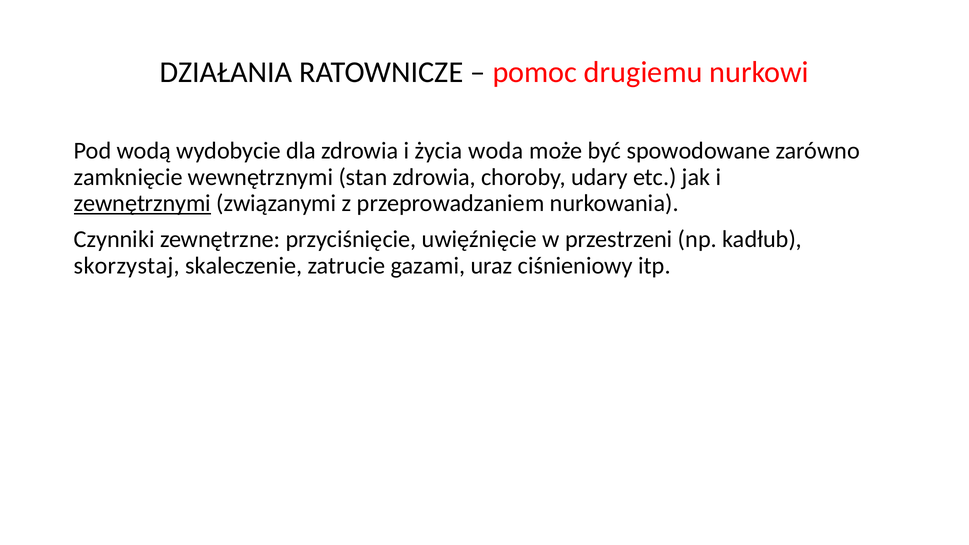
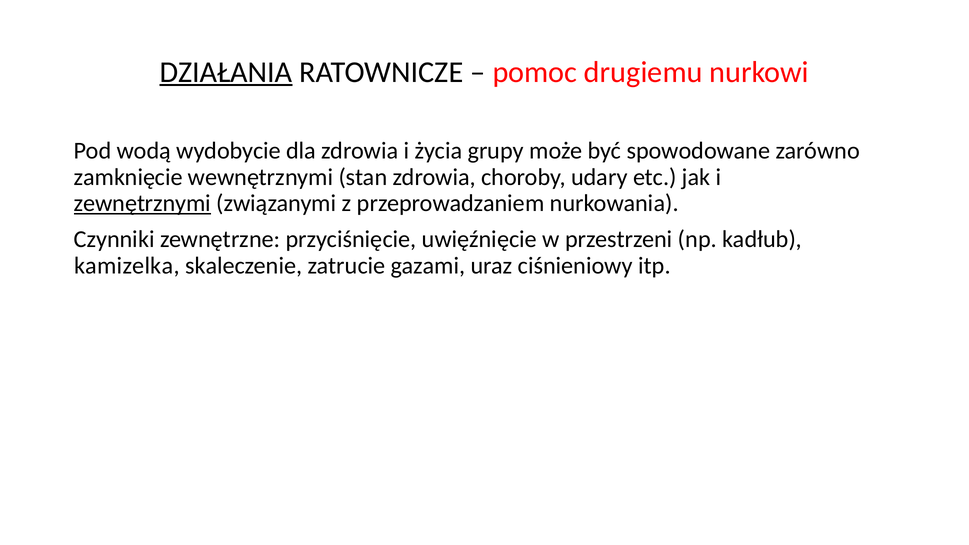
DZIAŁANIA underline: none -> present
woda: woda -> grupy
skorzystaj: skorzystaj -> kamizelka
